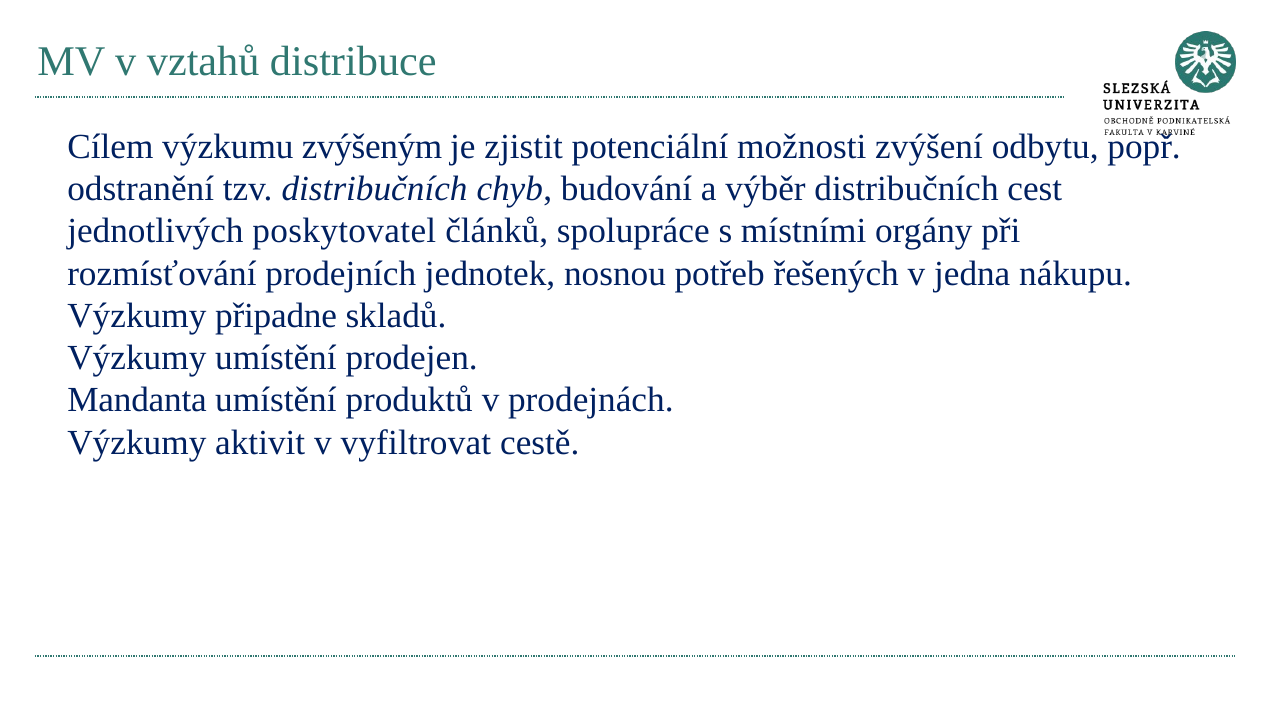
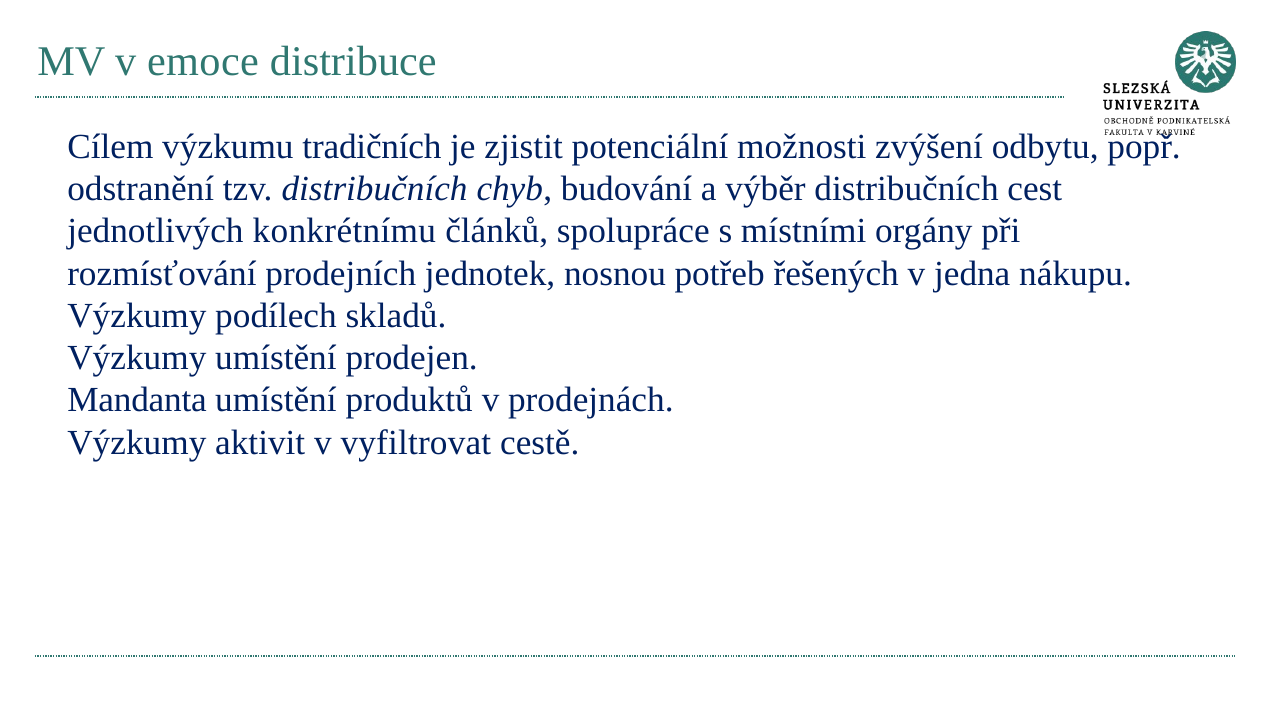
vztahů: vztahů -> emoce
zvýšeným: zvýšeným -> tradičních
poskytovatel: poskytovatel -> konkrétnímu
připadne: připadne -> podílech
